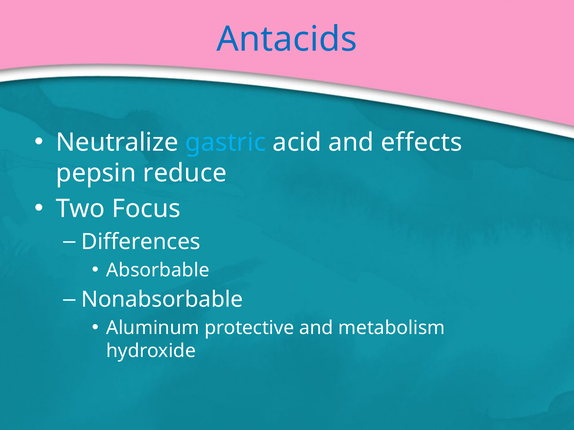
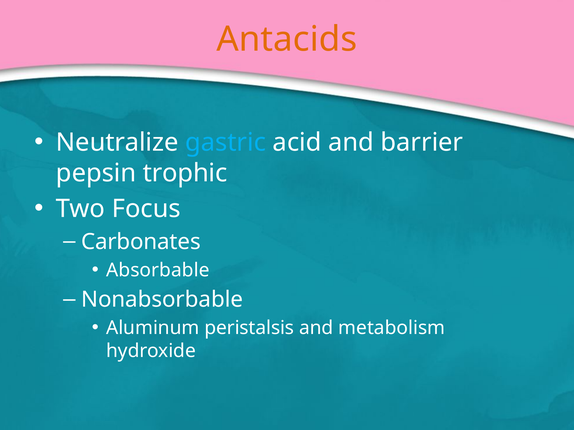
Antacids colour: blue -> orange
effects: effects -> barrier
reduce: reduce -> trophic
Differences: Differences -> Carbonates
protective: protective -> peristalsis
